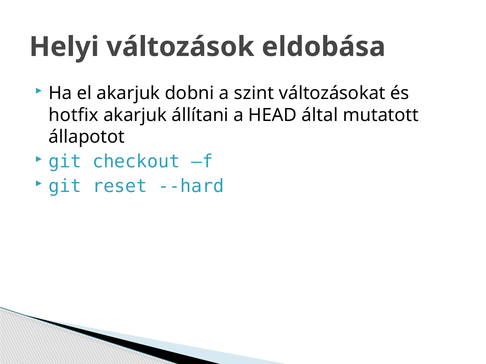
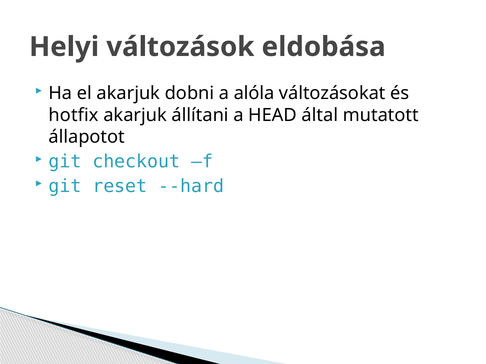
szint: szint -> alóla
